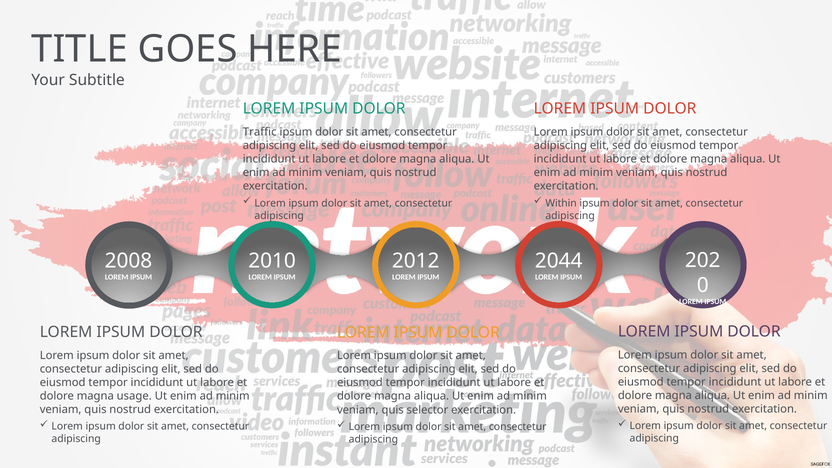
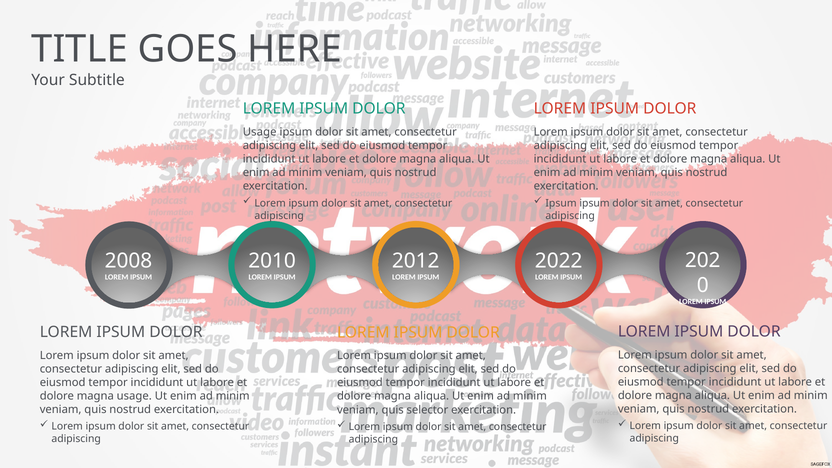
Traffic at (260, 132): Traffic -> Usage
Within at (561, 203): Within -> Ipsum
2044: 2044 -> 2022
